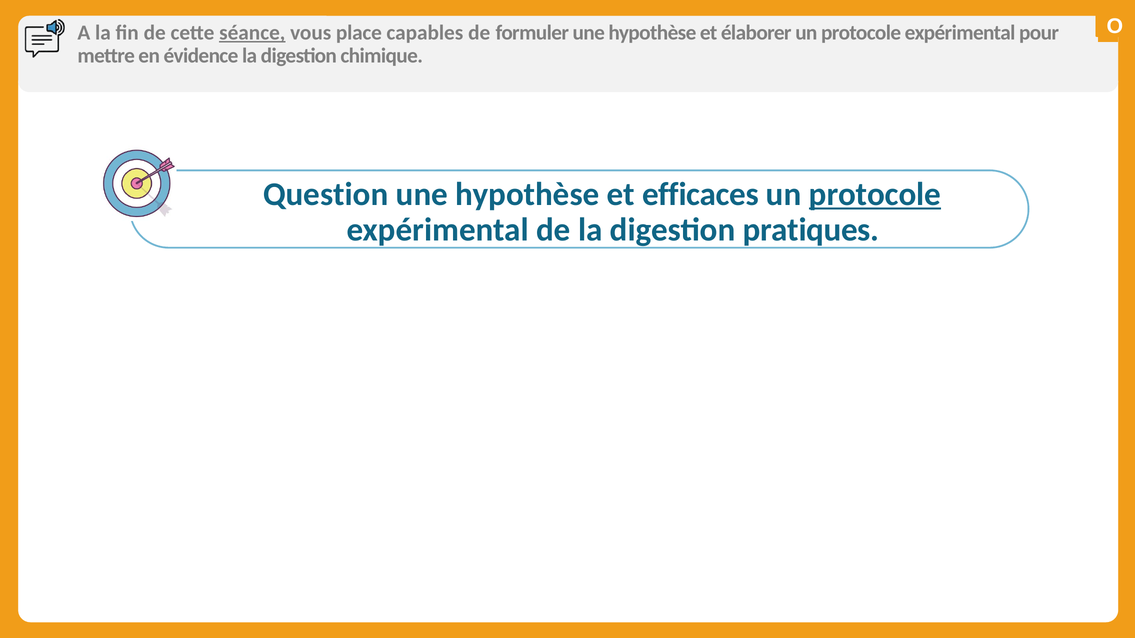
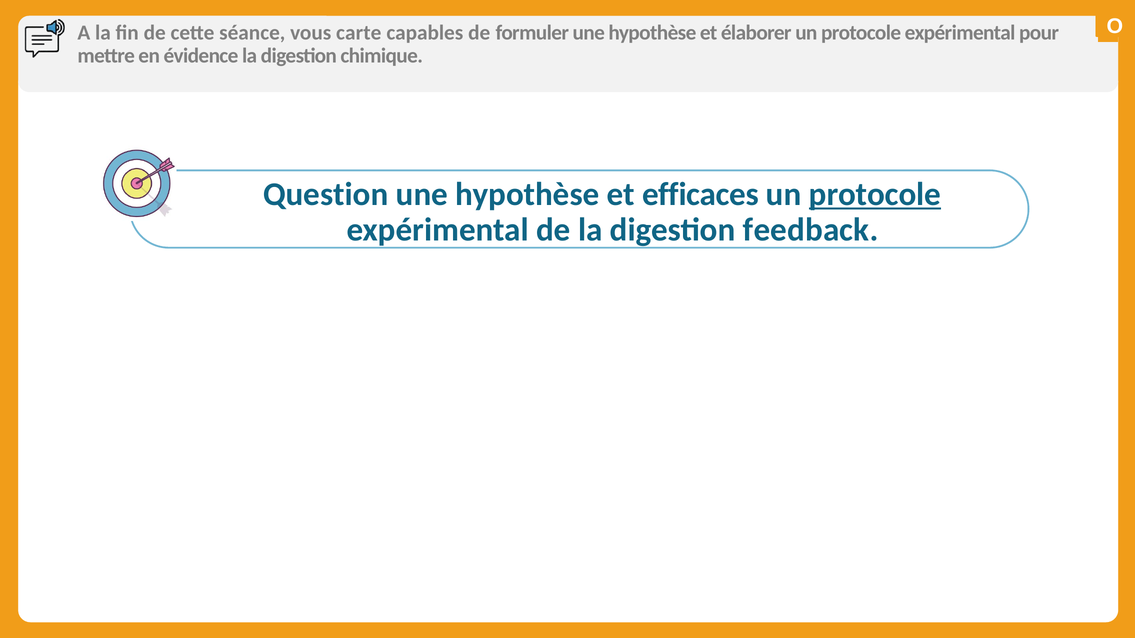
séance underline: present -> none
place: place -> carte
pratiques: pratiques -> feedback
